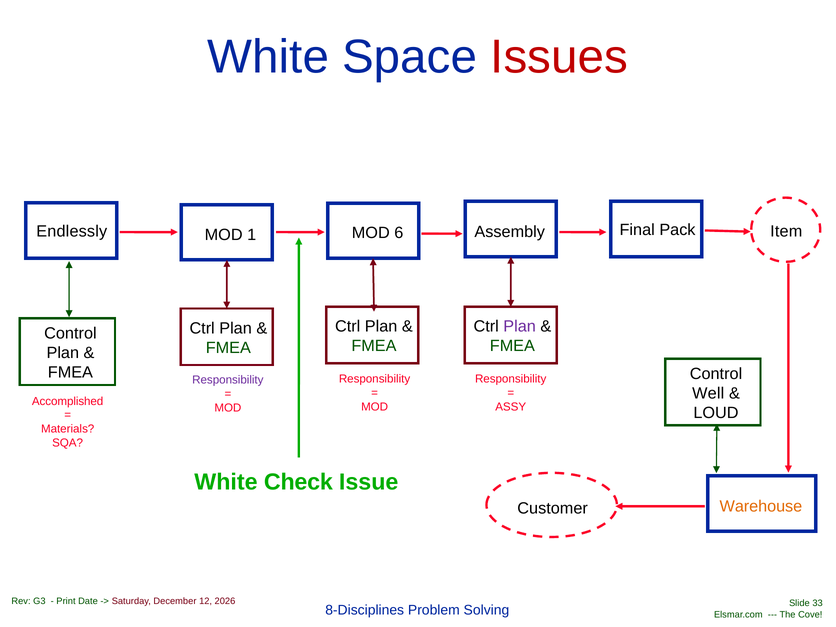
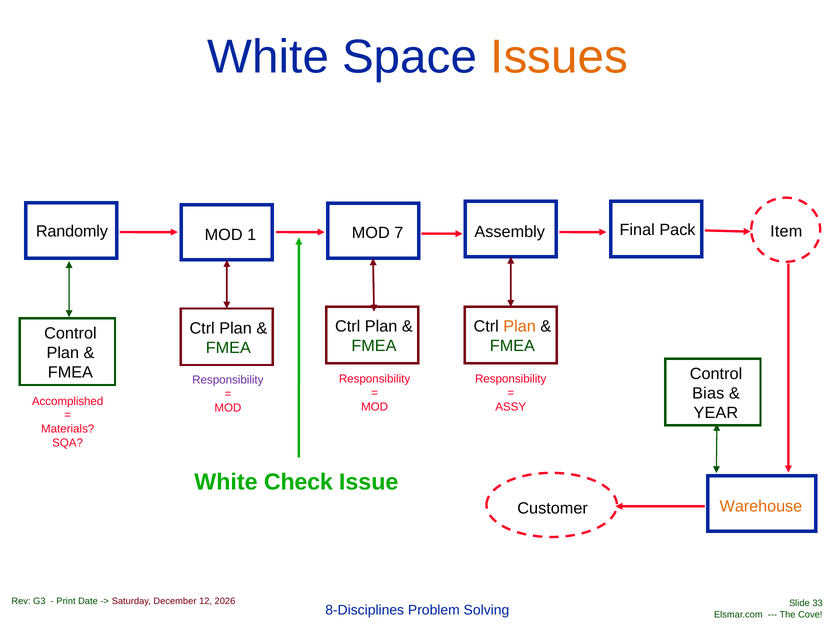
Issues colour: red -> orange
Endlessly: Endlessly -> Randomly
6: 6 -> 7
Plan at (520, 327) colour: purple -> orange
Well: Well -> Bias
LOUD: LOUD -> YEAR
